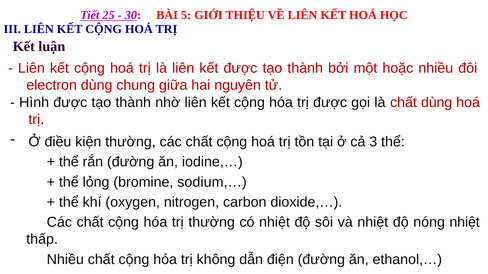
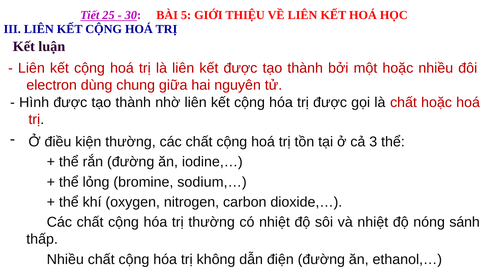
chất dùng: dùng -> hoặc
nóng nhiệt: nhiệt -> sánh
